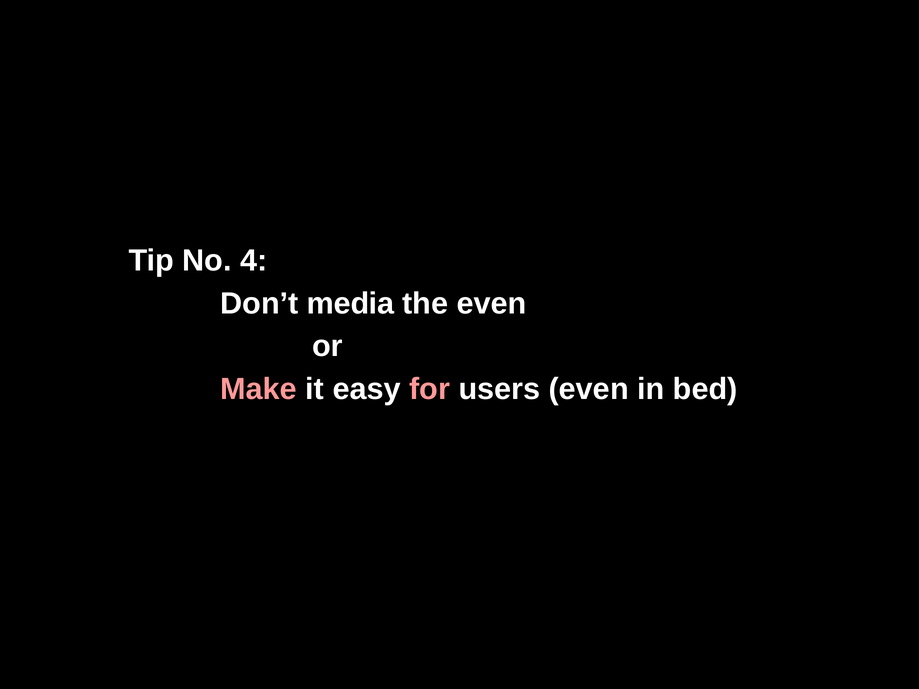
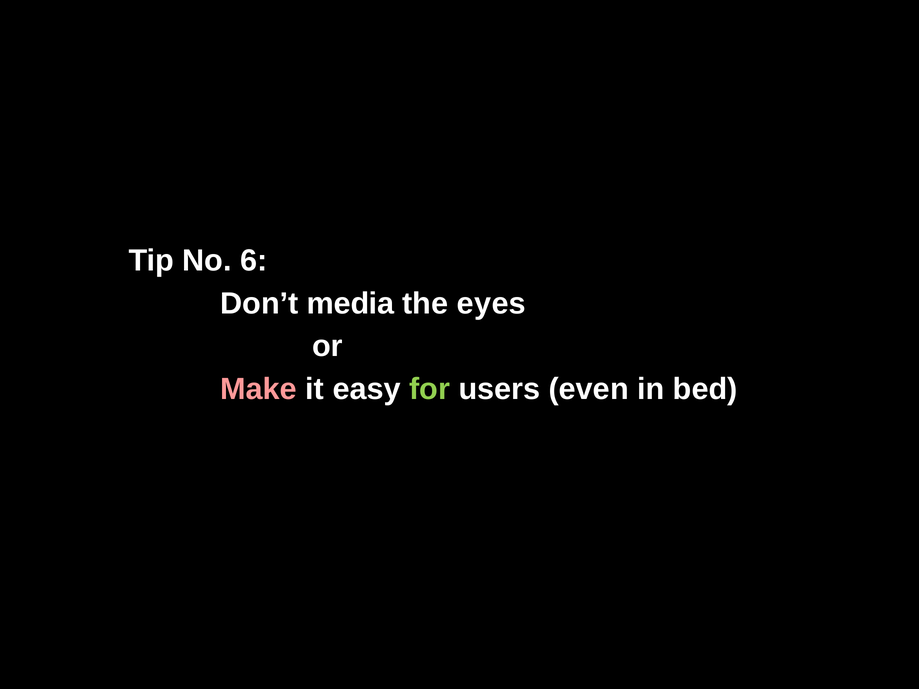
4 at (254, 261): 4 -> 6
the even: even -> eyes
for colour: pink -> light green
